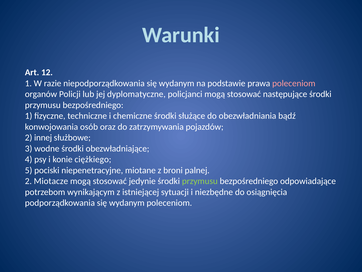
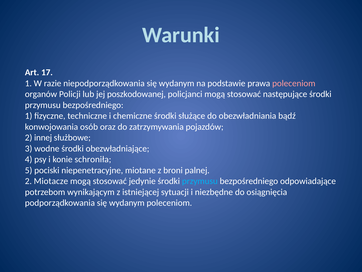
12: 12 -> 17
dyplomatyczne: dyplomatyczne -> poszkodowanej
ciężkiego: ciężkiego -> schroniła
przymusu at (200, 181) colour: light green -> light blue
